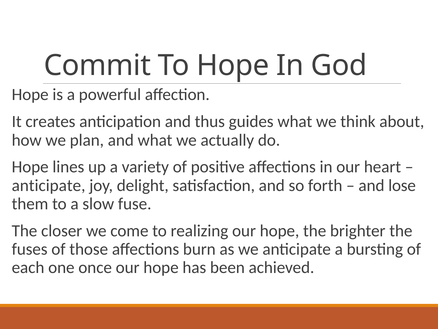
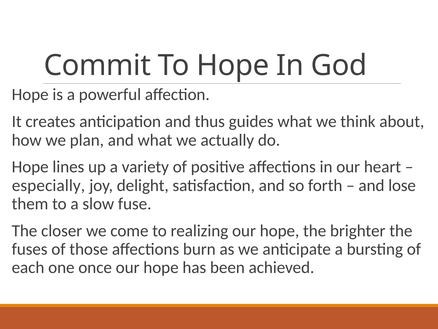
anticipate at (49, 185): anticipate -> especially
